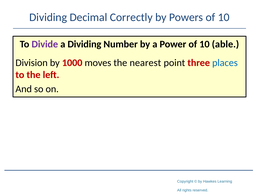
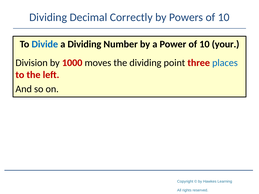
Divide colour: purple -> blue
able: able -> your
the nearest: nearest -> dividing
